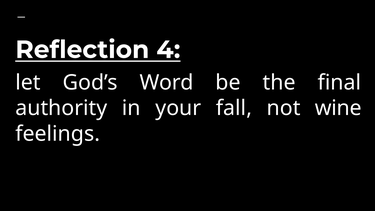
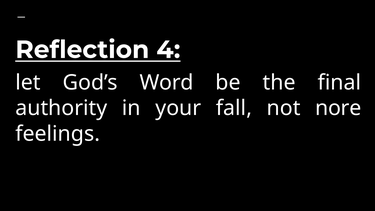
wine: wine -> nore
